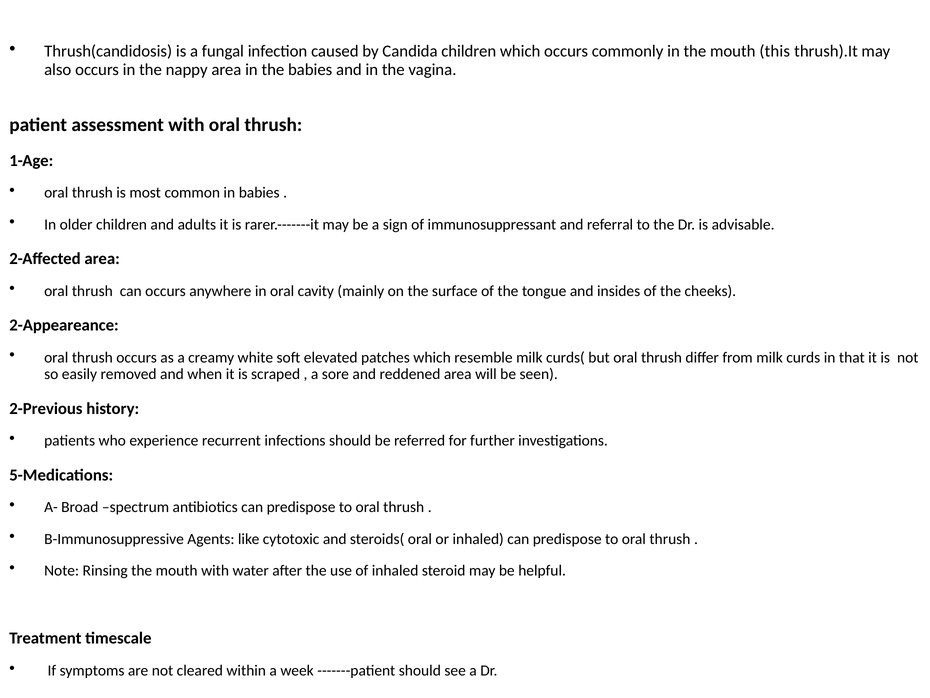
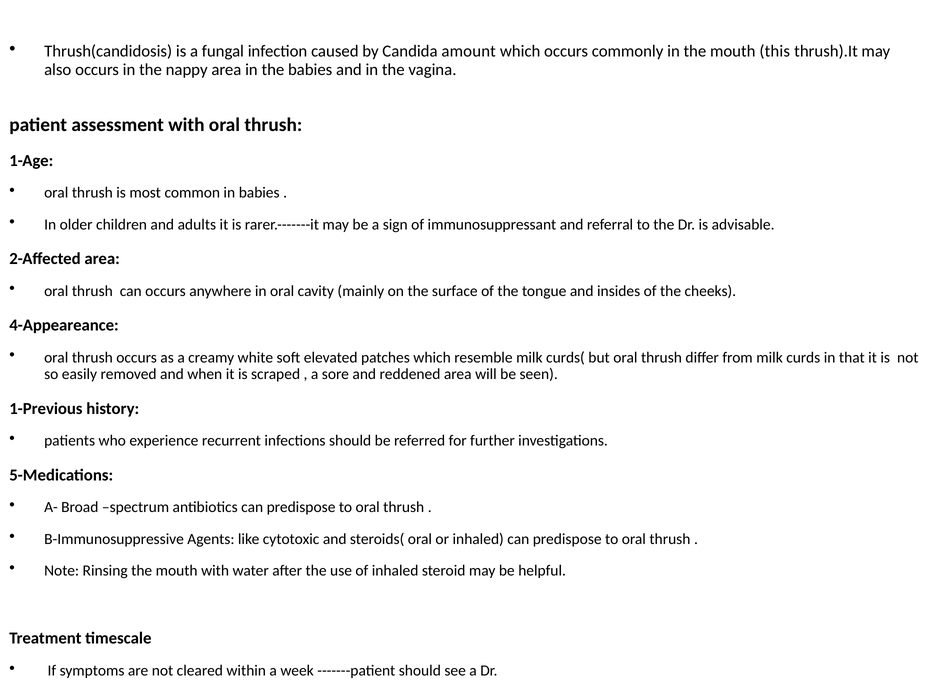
Candida children: children -> amount
2-Appeareance: 2-Appeareance -> 4-Appeareance
2-Previous: 2-Previous -> 1-Previous
